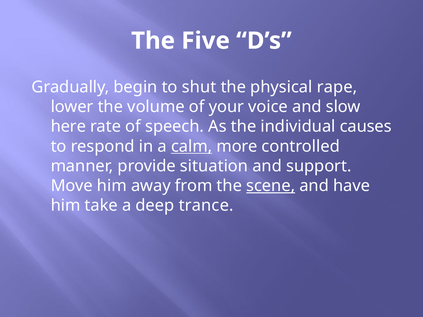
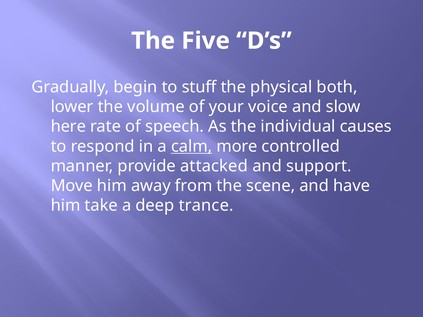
shut: shut -> stuff
rape: rape -> both
situation: situation -> attacked
scene underline: present -> none
